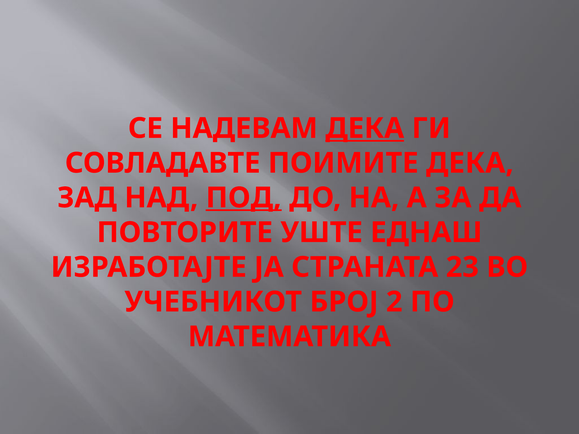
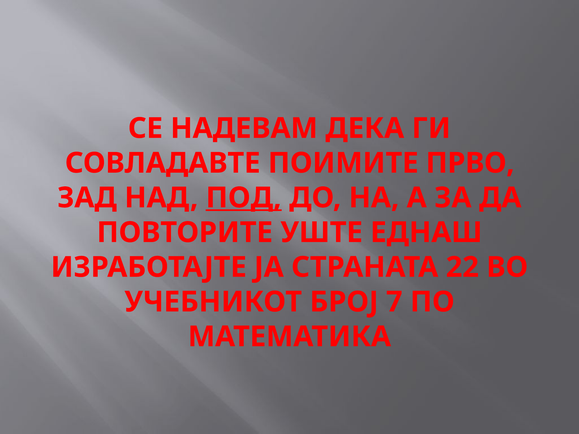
ДЕКА at (365, 128) underline: present -> none
ПОИМИТЕ ДЕКА: ДЕКА -> ПРВО
23: 23 -> 22
2: 2 -> 7
